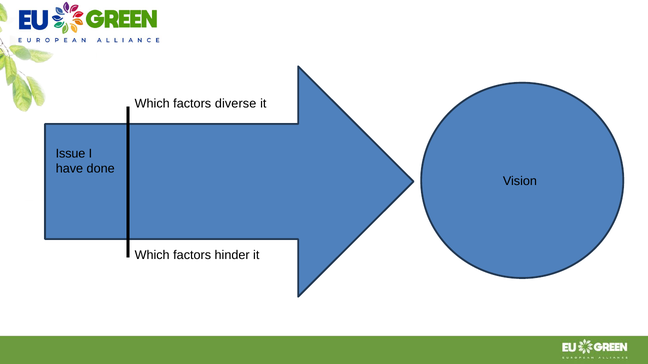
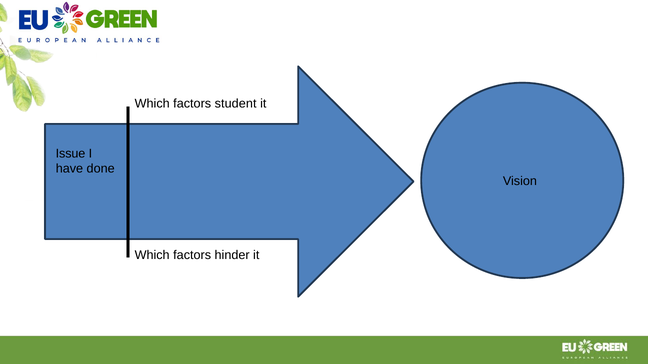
diverse: diverse -> student
